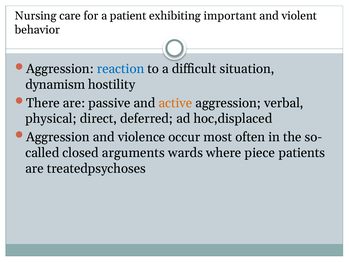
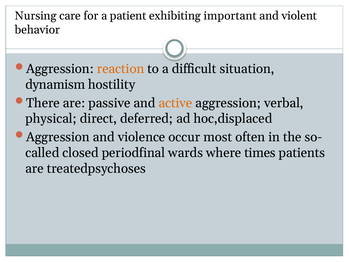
reaction colour: blue -> orange
arguments: arguments -> periodfinal
piece: piece -> times
